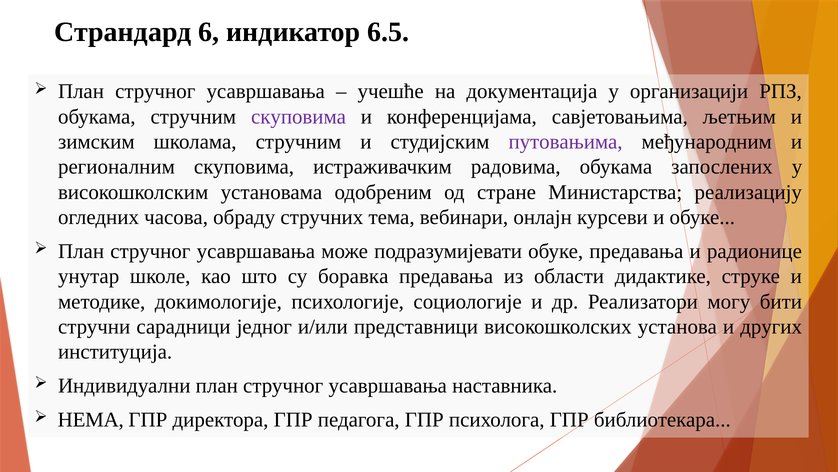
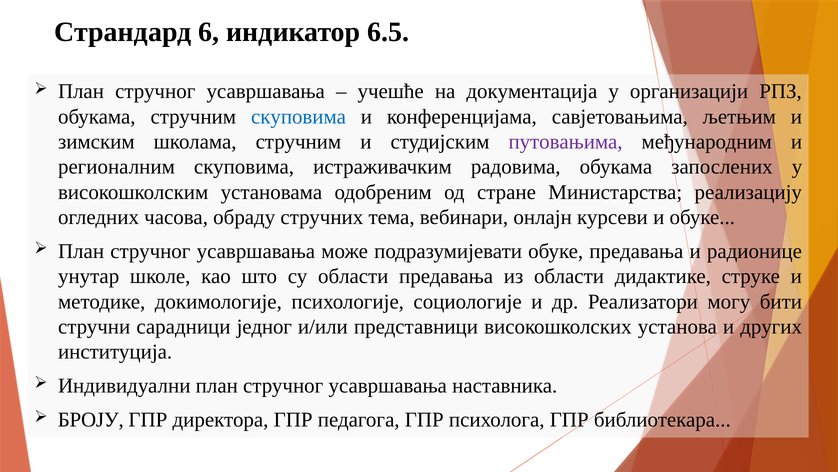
скуповима at (299, 116) colour: purple -> blue
су боравка: боравка -> области
НЕМА: НЕМА -> БРОЈУ
